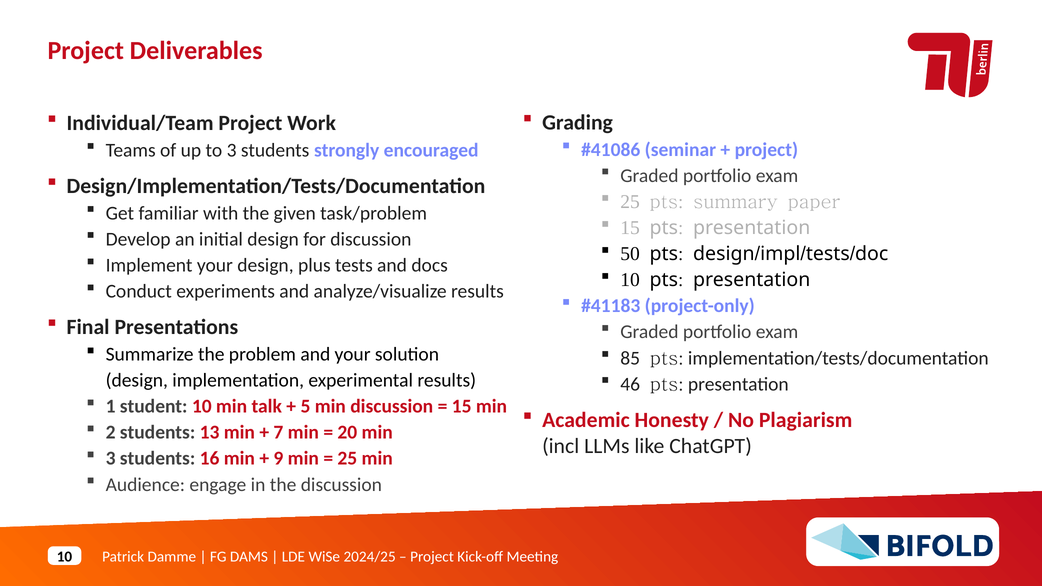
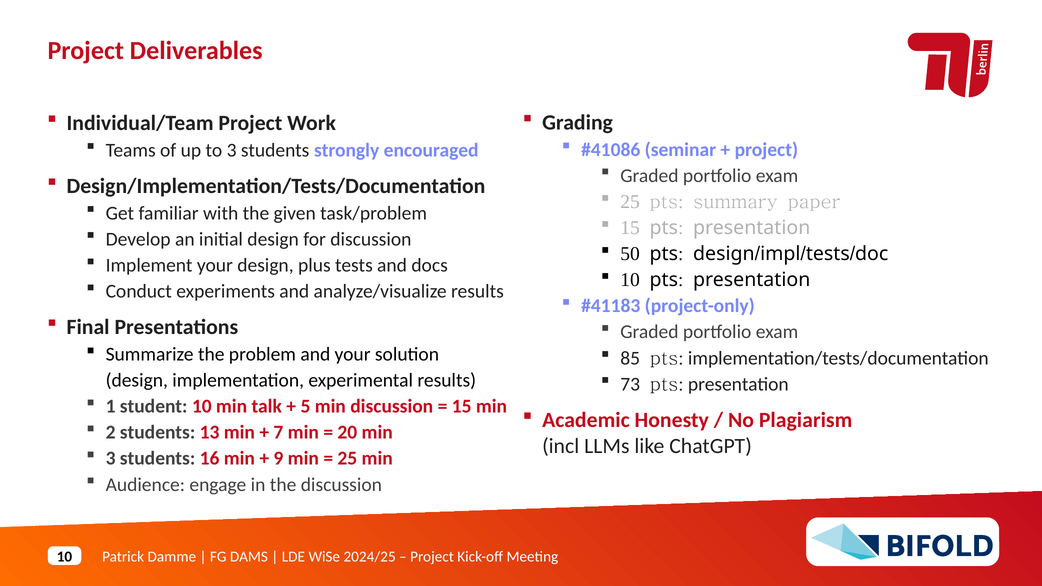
46: 46 -> 73
